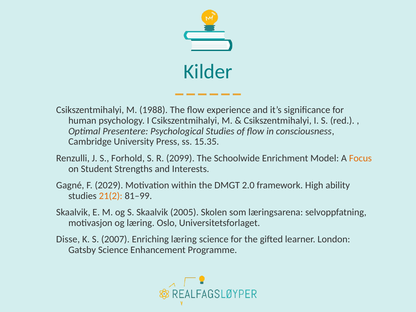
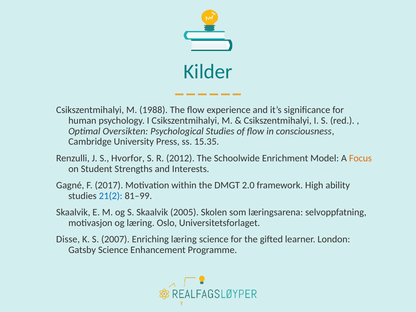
Presentere: Presentere -> Oversikten
Forhold: Forhold -> Hvorfor
2099: 2099 -> 2012
2029: 2029 -> 2017
21(2 colour: orange -> blue
